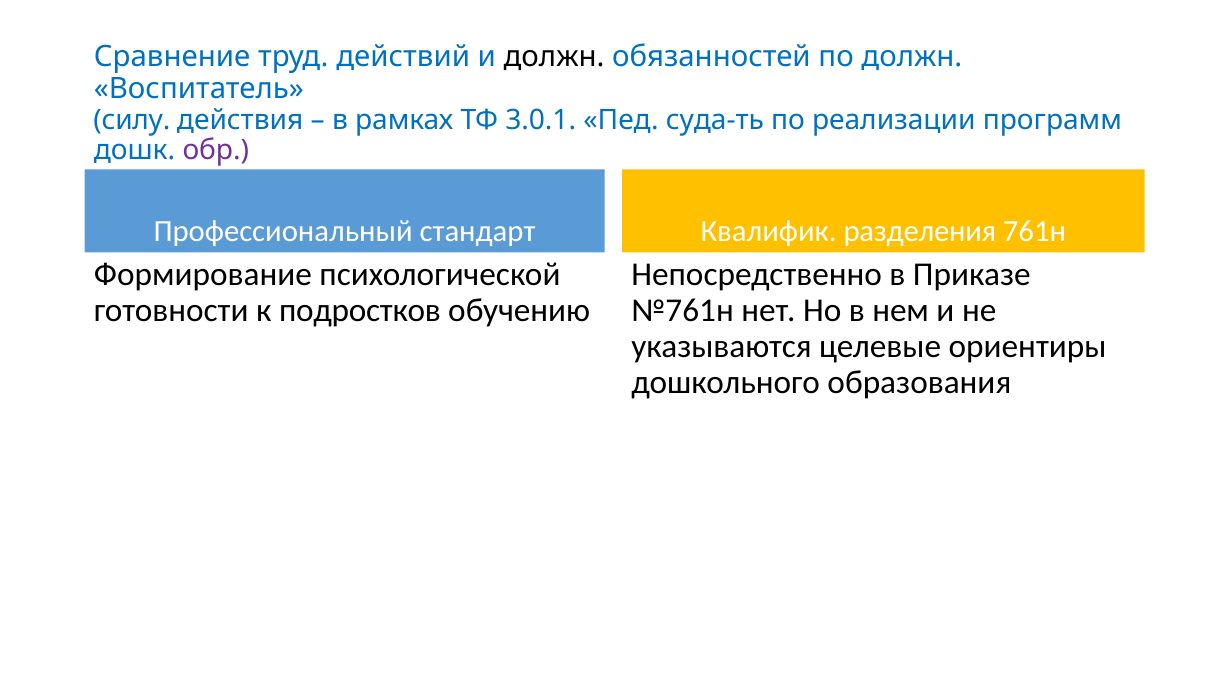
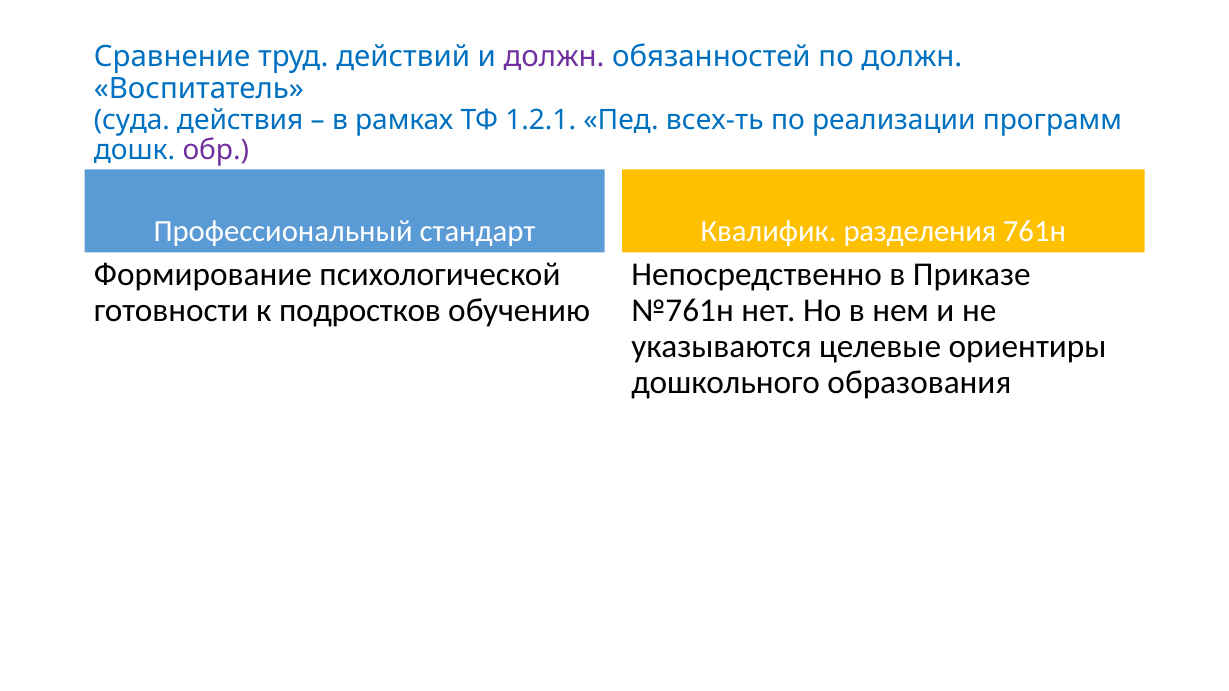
должн at (554, 57) colour: black -> purple
силу: силу -> суда
3.0.1: 3.0.1 -> 1.2.1
суда-ть: суда-ть -> всех-ть
